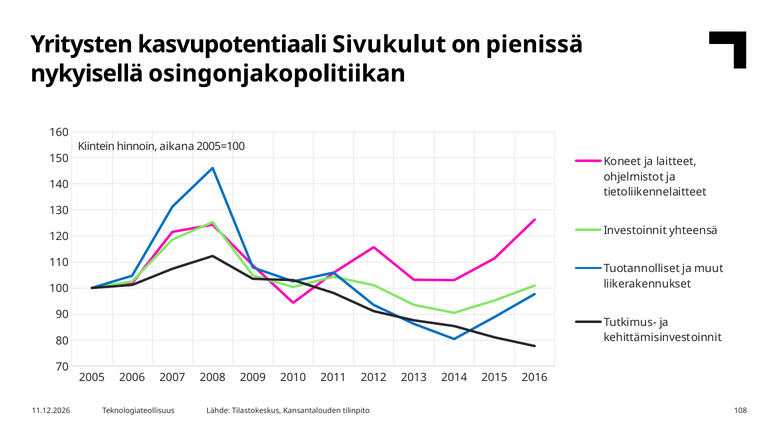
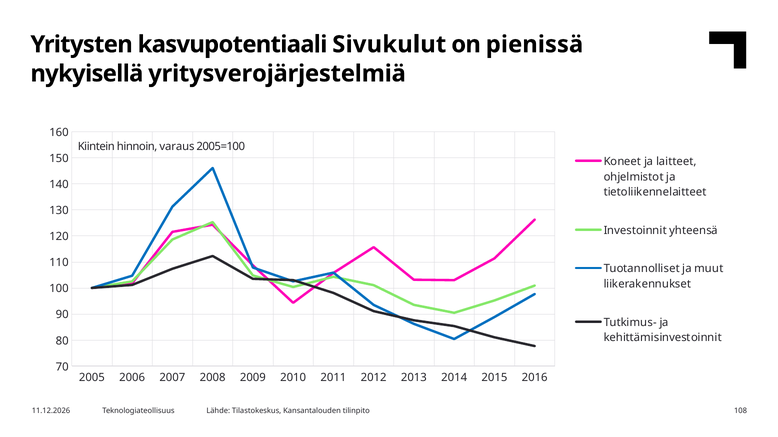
osingonjakopolitiikan: osingonjakopolitiikan -> yritysverojärjestelmiä
aikana: aikana -> varaus
